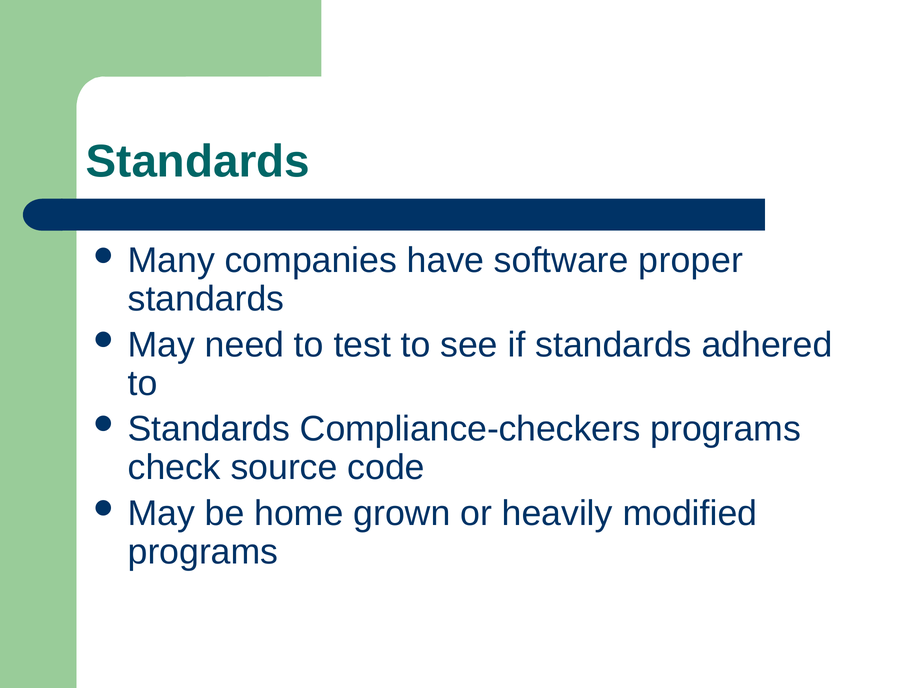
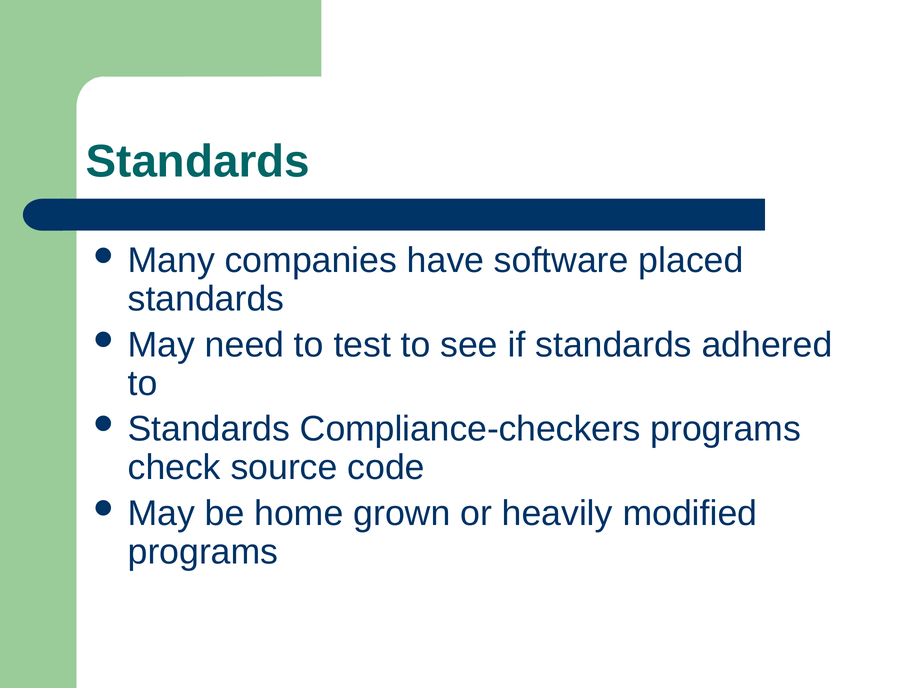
proper: proper -> placed
